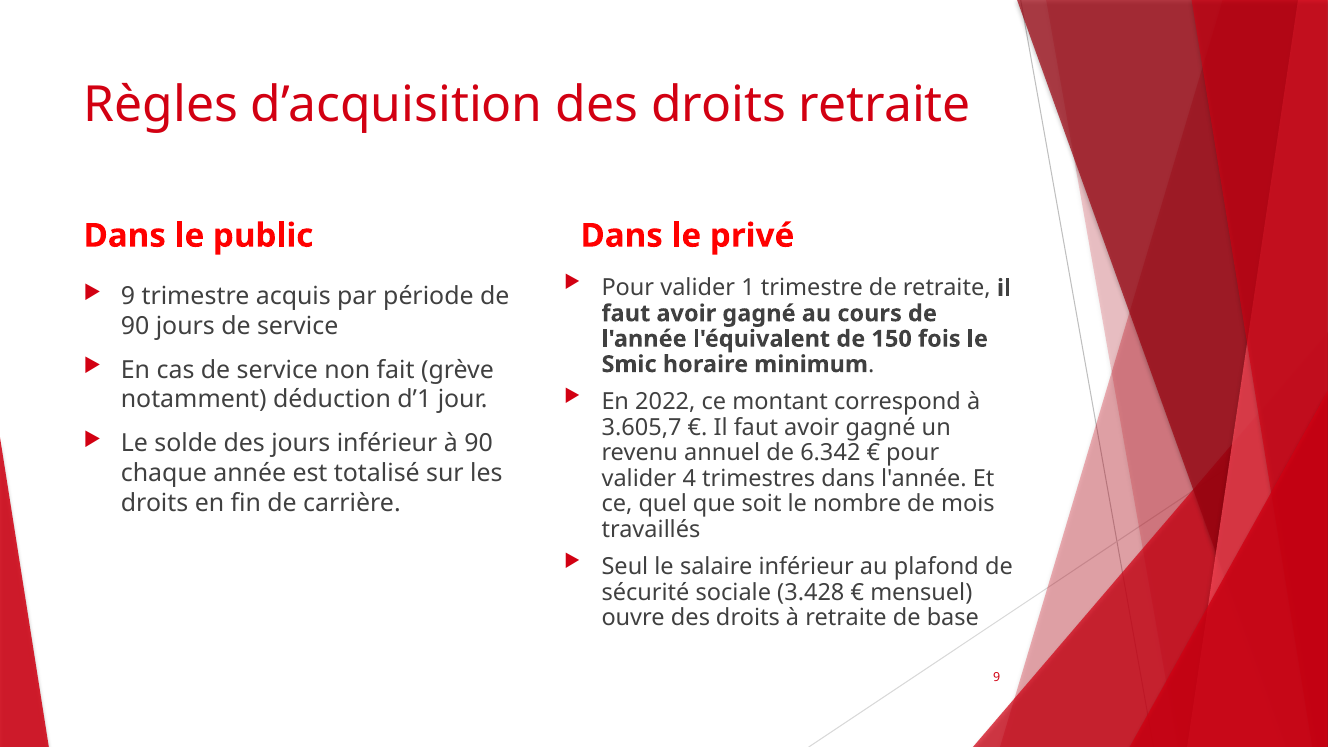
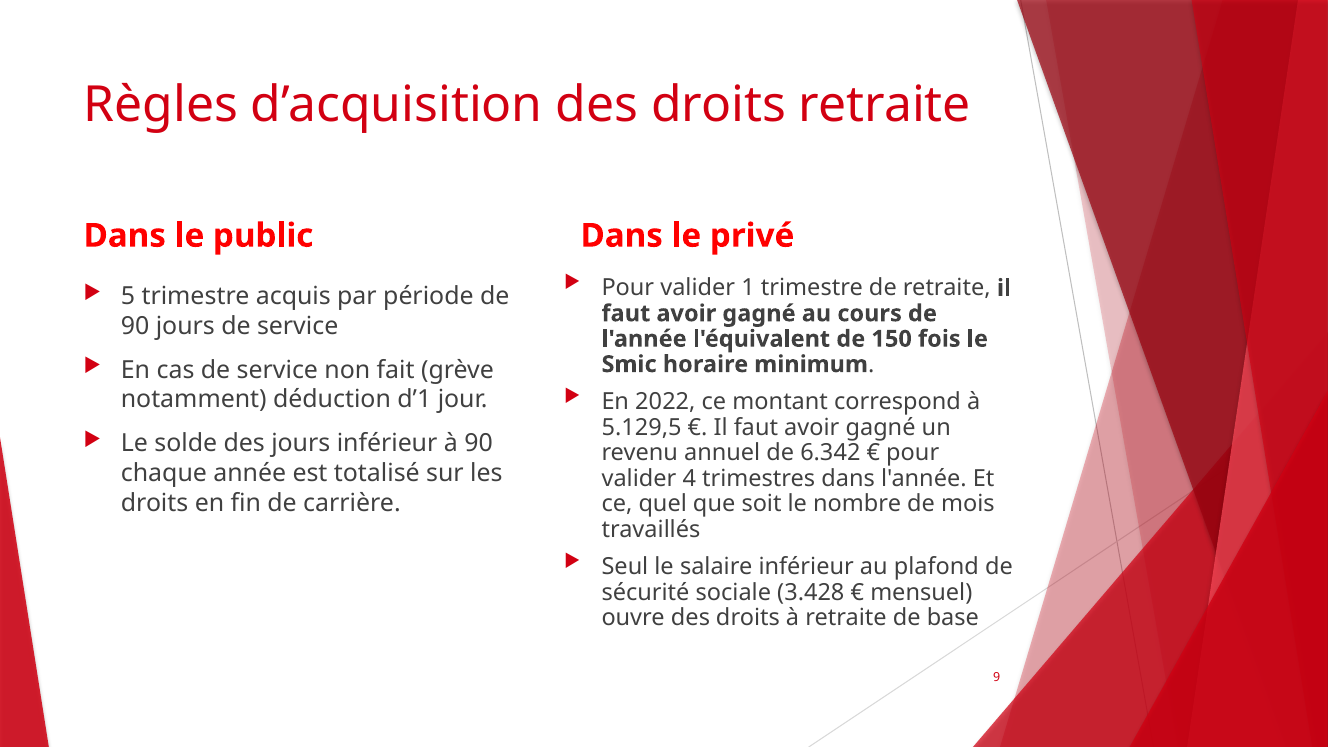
9 at (128, 296): 9 -> 5
3.605,7: 3.605,7 -> 5.129,5
